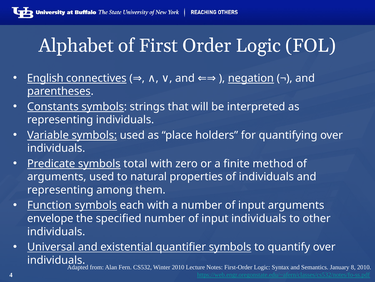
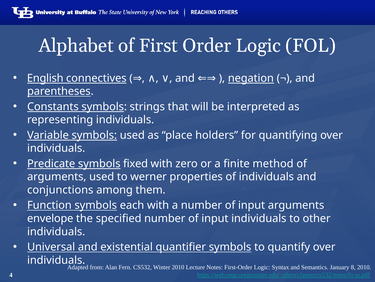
total: total -> fixed
natural: natural -> werner
representing at (60, 189): representing -> conjunctions
